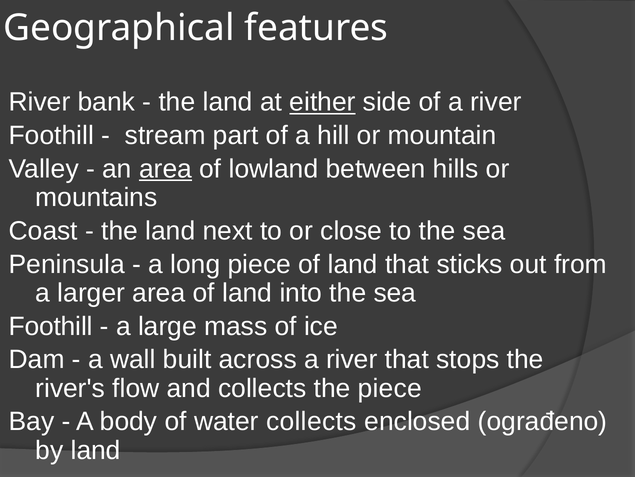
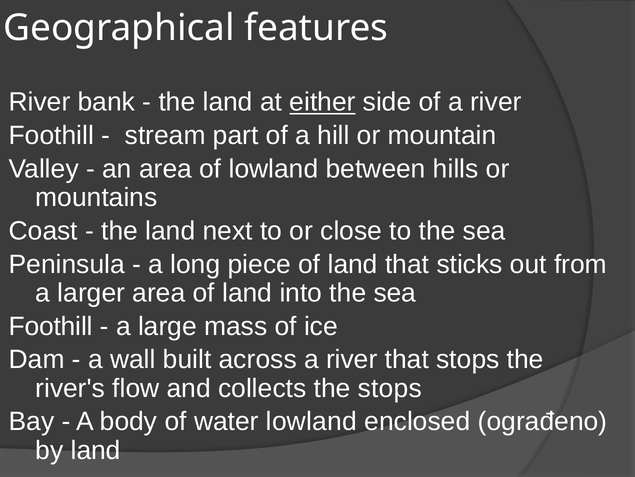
area at (165, 169) underline: present -> none
the piece: piece -> stops
water collects: collects -> lowland
